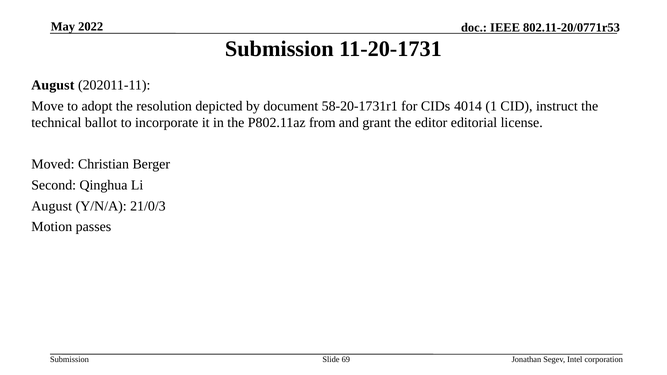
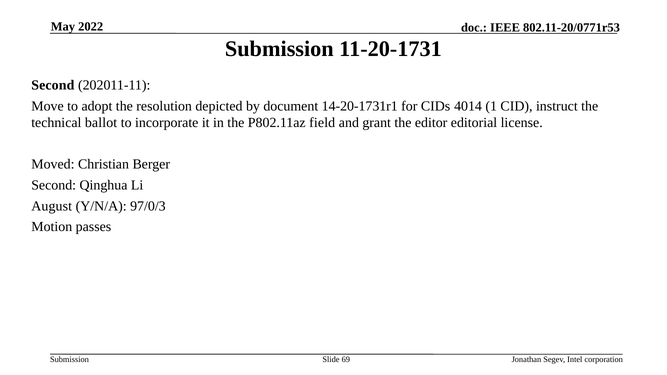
August at (53, 85): August -> Second
58-20-1731r1: 58-20-1731r1 -> 14-20-1731r1
from: from -> field
21/0/3: 21/0/3 -> 97/0/3
